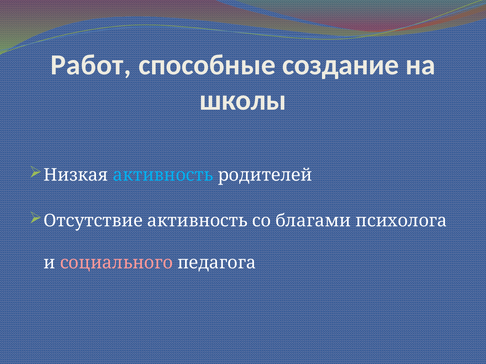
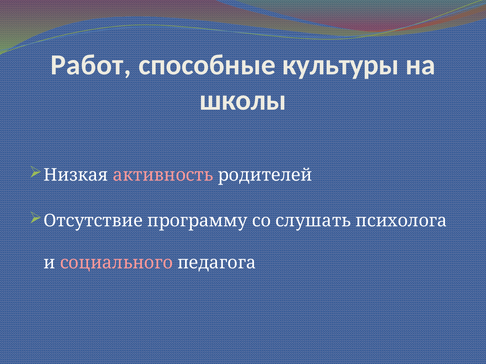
создание: создание -> культуры
активность at (163, 175) colour: light blue -> pink
Отсутствие активность: активность -> программу
благами: благами -> слушать
